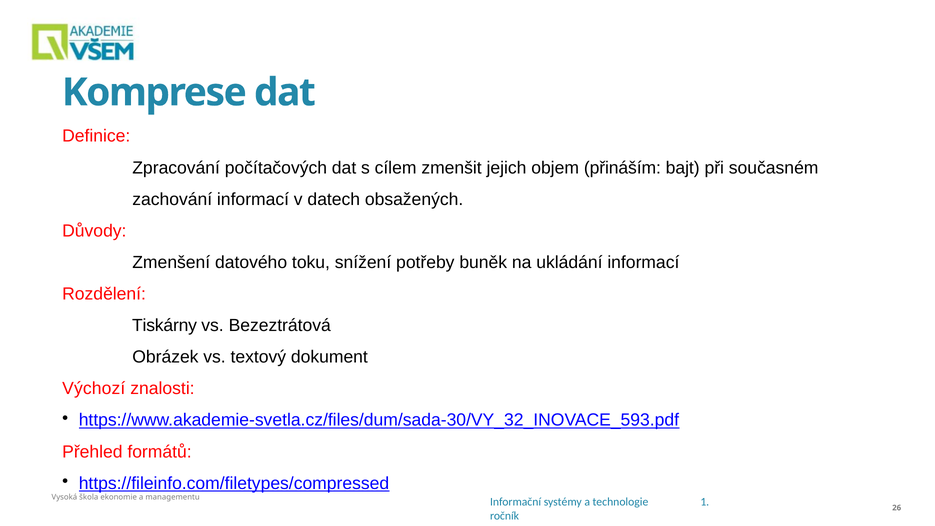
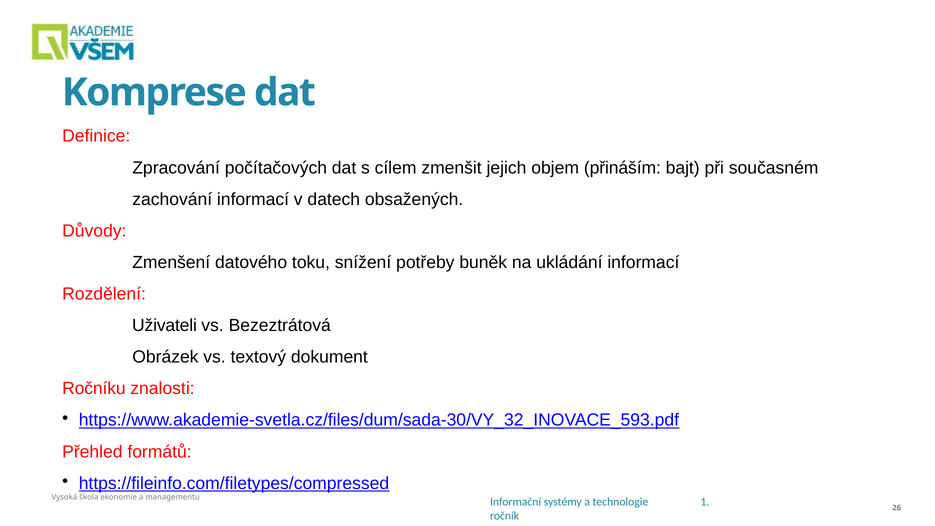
Tiskárny: Tiskárny -> Uživateli
Výchozí: Výchozí -> Ročníku
